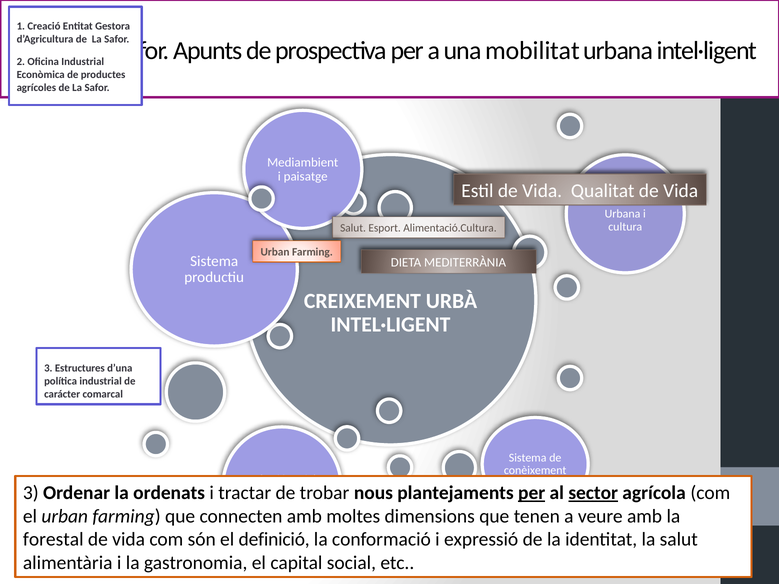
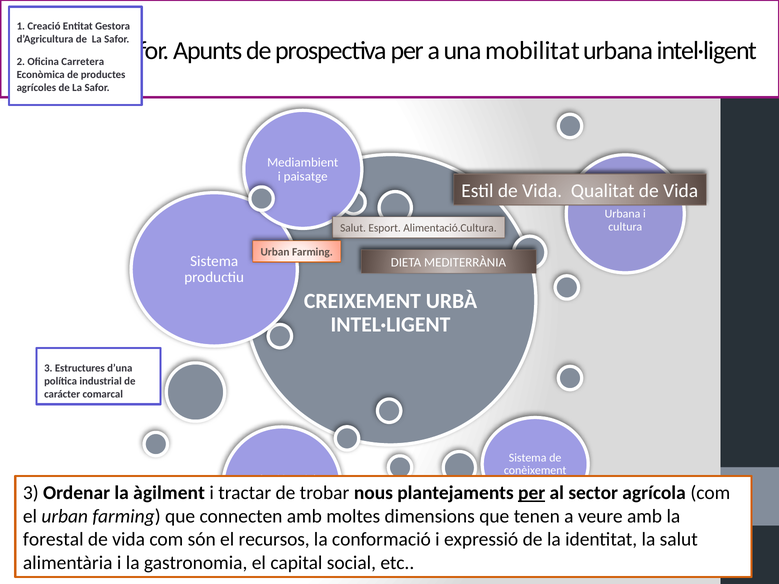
Industrial at (83, 62): Industrial -> Carretera
ordenats: ordenats -> àgilment
sector underline: present -> none
definició: definició -> recursos
